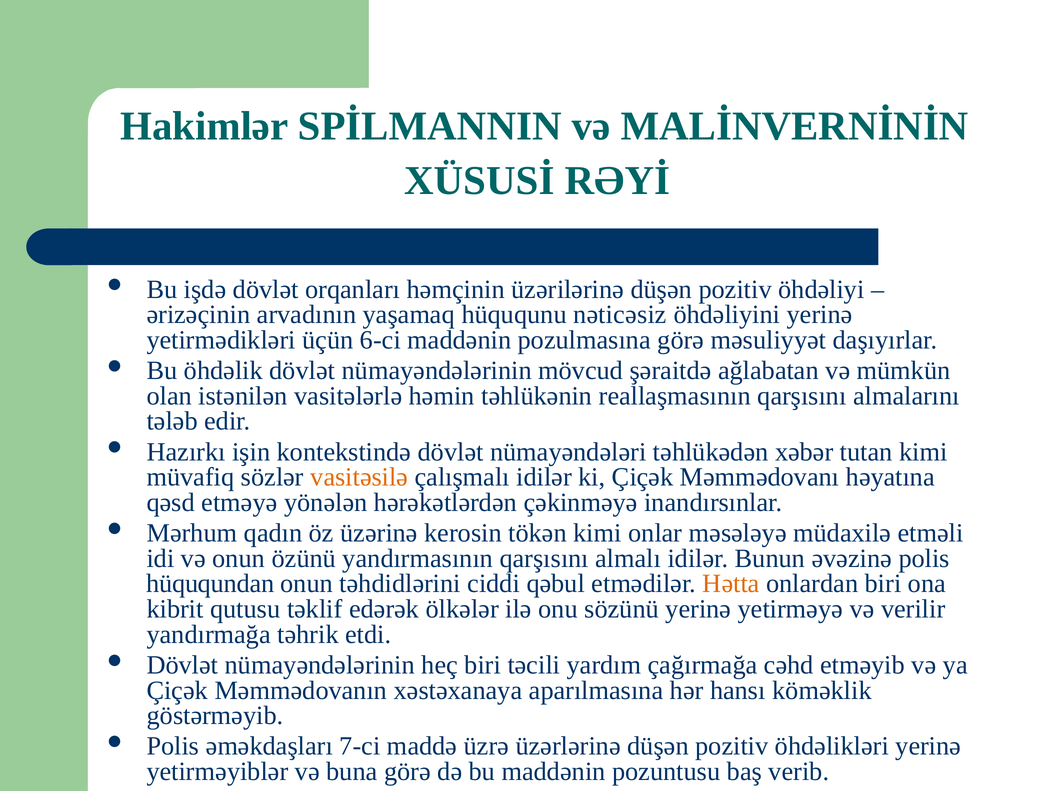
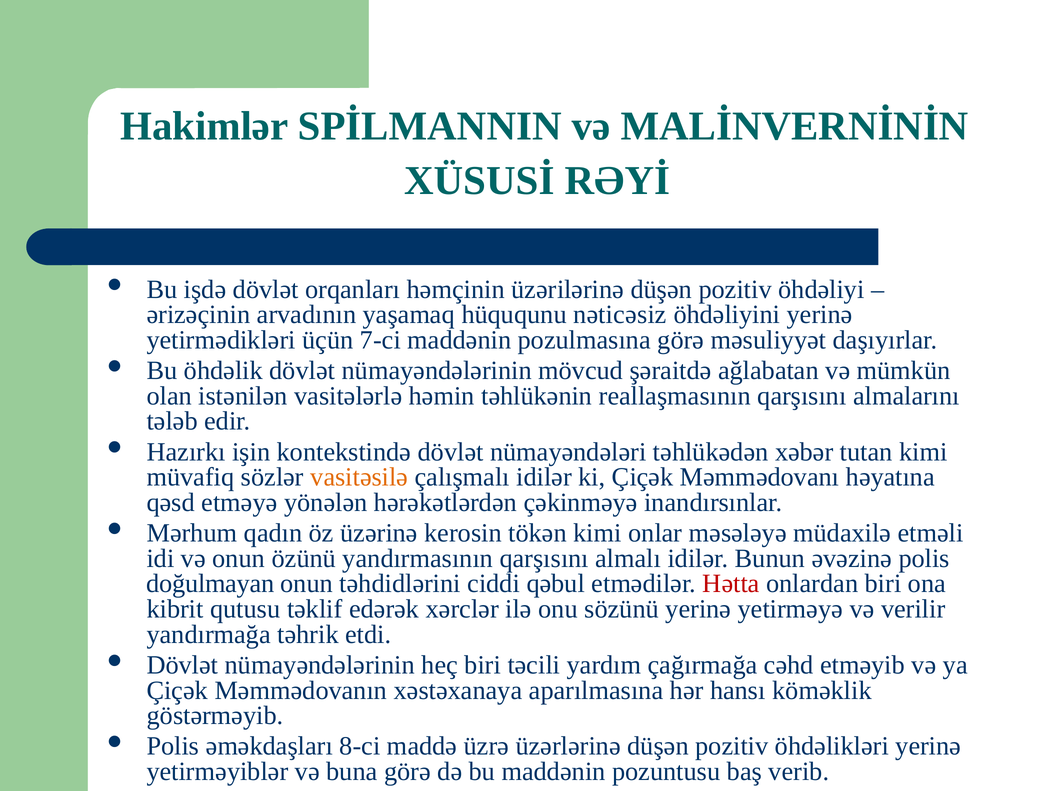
6-ci: 6-ci -> 7-ci
hüququndan: hüququndan -> doğulmayan
Hətta colour: orange -> red
ölkələr: ölkələr -> xərclər
7-ci: 7-ci -> 8-ci
